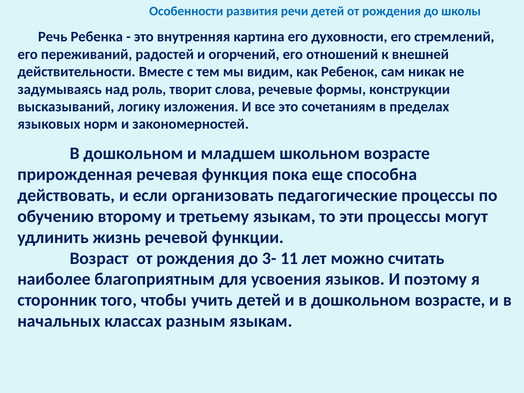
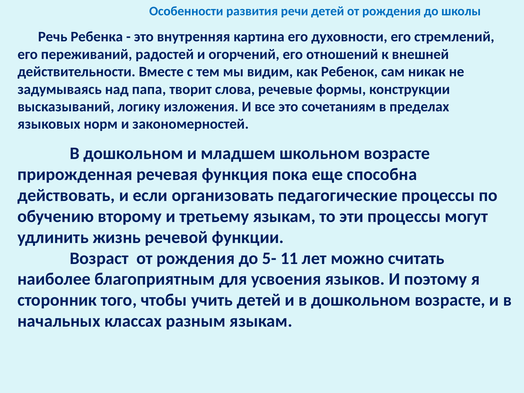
роль: роль -> папа
3-: 3- -> 5-
